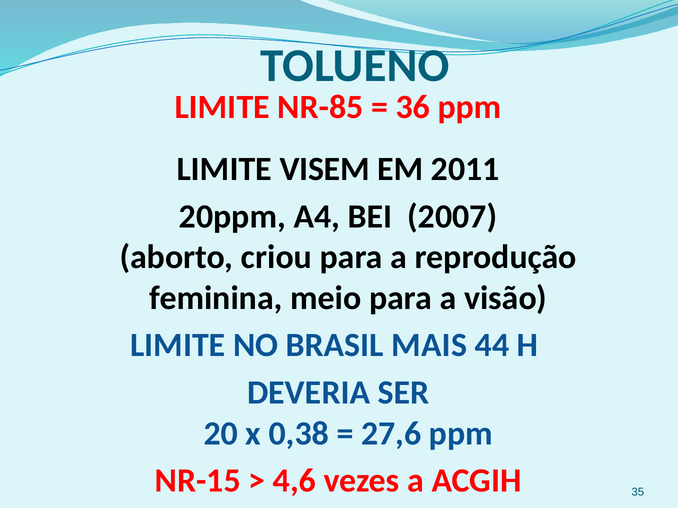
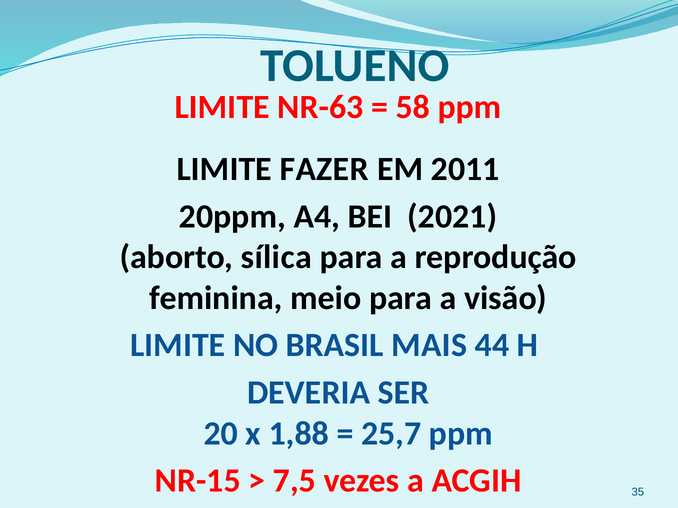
NR-85: NR-85 -> NR-63
36: 36 -> 58
VISEM: VISEM -> FAZER
2007: 2007 -> 2021
criou: criou -> sílica
0,38: 0,38 -> 1,88
27,6: 27,6 -> 25,7
4,6: 4,6 -> 7,5
